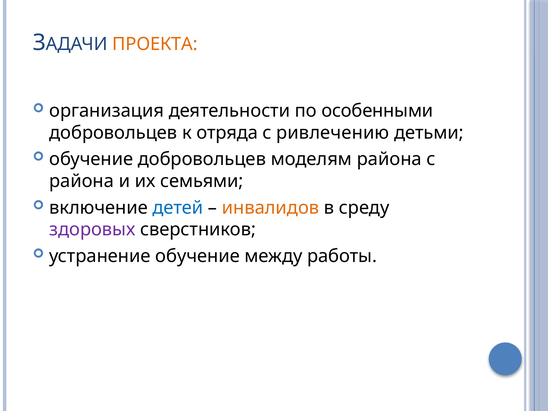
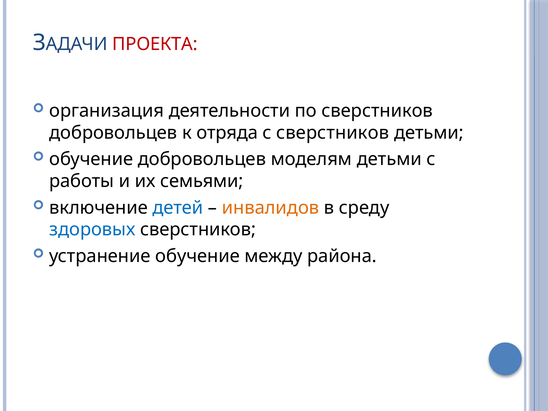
ПРОЕКТА colour: orange -> red
по особенными: особенными -> сверстников
с ривлечению: ривлечению -> сверстников
моделям района: района -> детьми
района at (82, 181): района -> работы
здоровых colour: purple -> blue
работы: работы -> района
